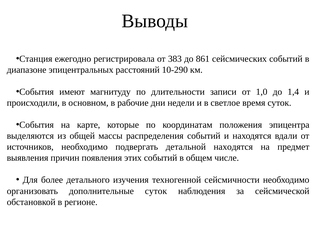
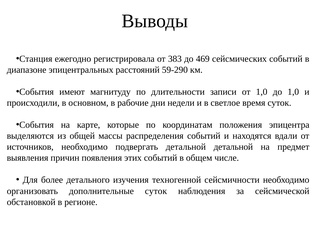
861: 861 -> 469
10-290: 10-290 -> 59-290
до 1,4: 1,4 -> 1,0
детальной находятся: находятся -> детальной
